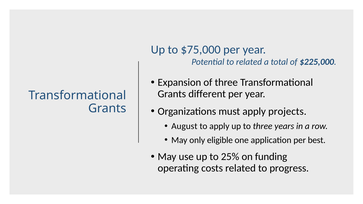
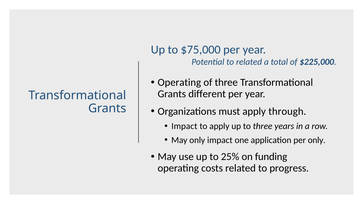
Expansion at (179, 83): Expansion -> Operating
projects: projects -> through
August at (184, 126): August -> Impact
only eligible: eligible -> impact
per best: best -> only
